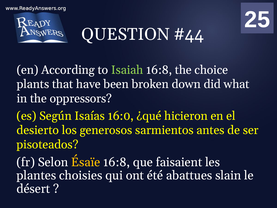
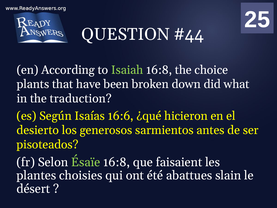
oppressors: oppressors -> traduction
16:0: 16:0 -> 16:6
Ésaïe colour: yellow -> light green
